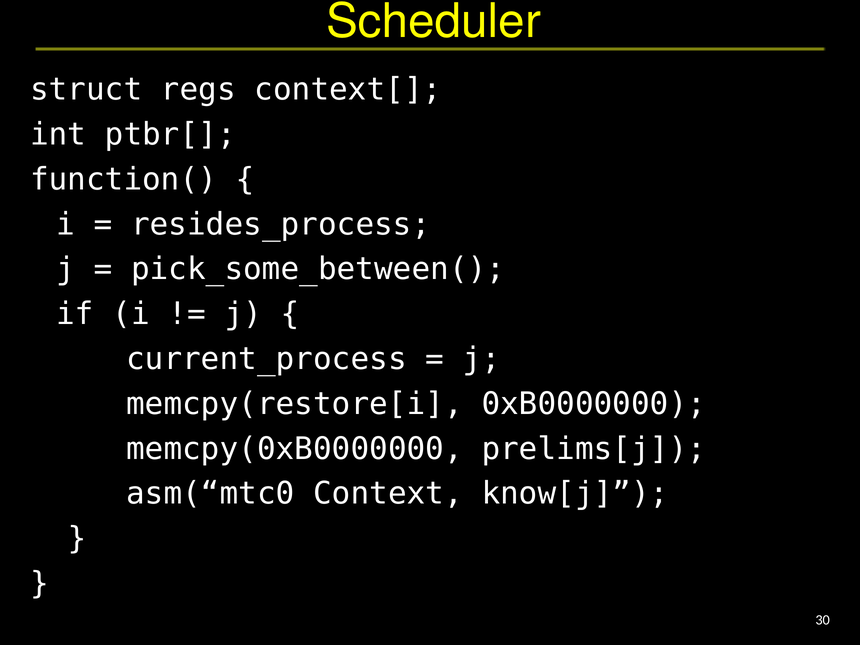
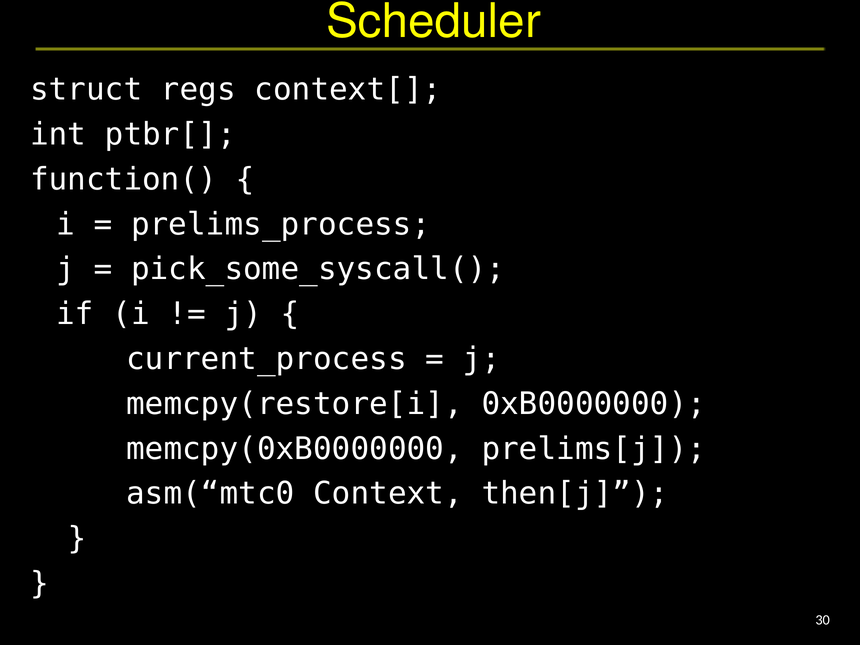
resides_process: resides_process -> prelims_process
pick_some_between(: pick_some_between( -> pick_some_syscall(
know[j: know[j -> then[j
